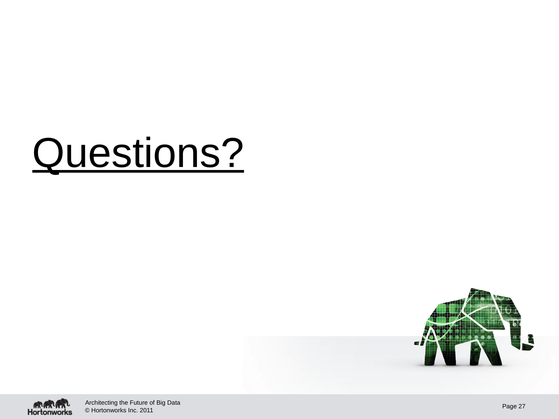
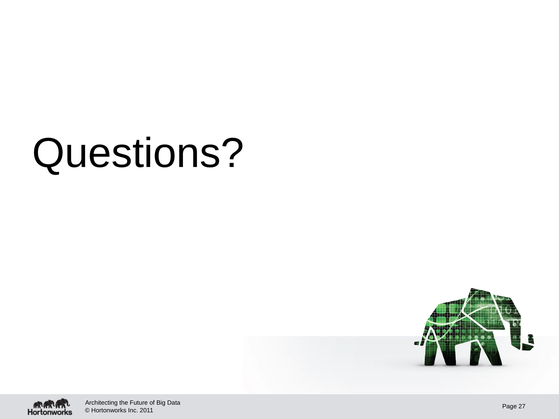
Questions underline: present -> none
